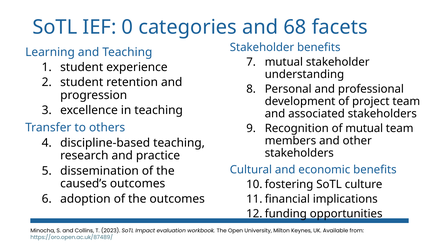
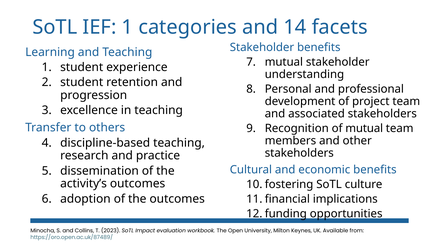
IEF 0: 0 -> 1
68: 68 -> 14
caused’s: caused’s -> activity’s
